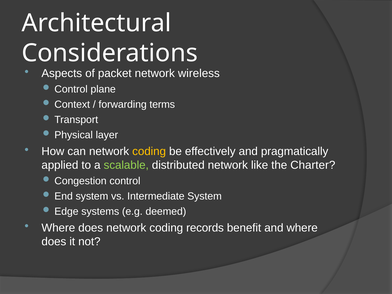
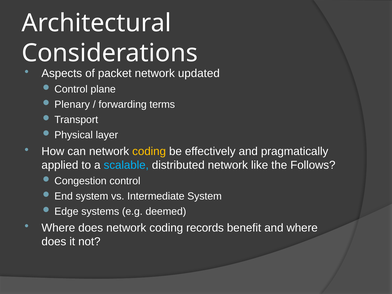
wireless: wireless -> updated
Context: Context -> Plenary
scalable colour: light green -> light blue
Charter: Charter -> Follows
